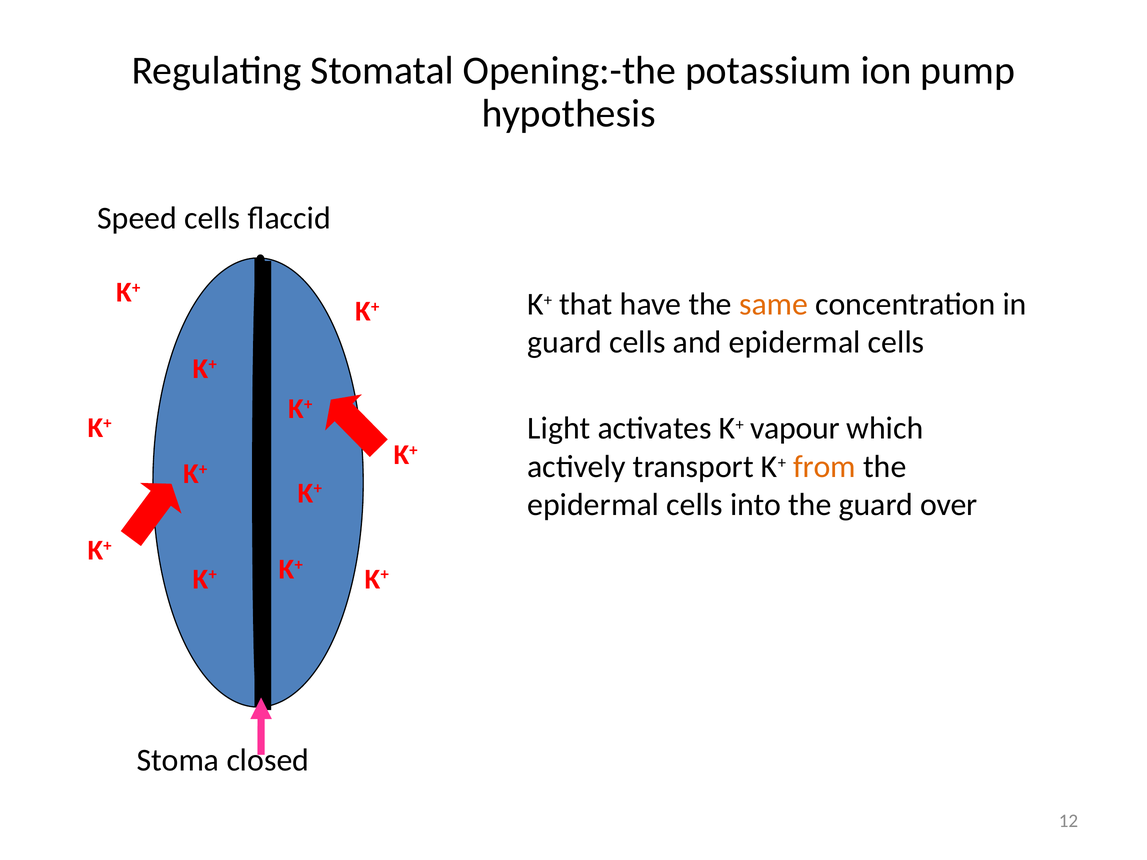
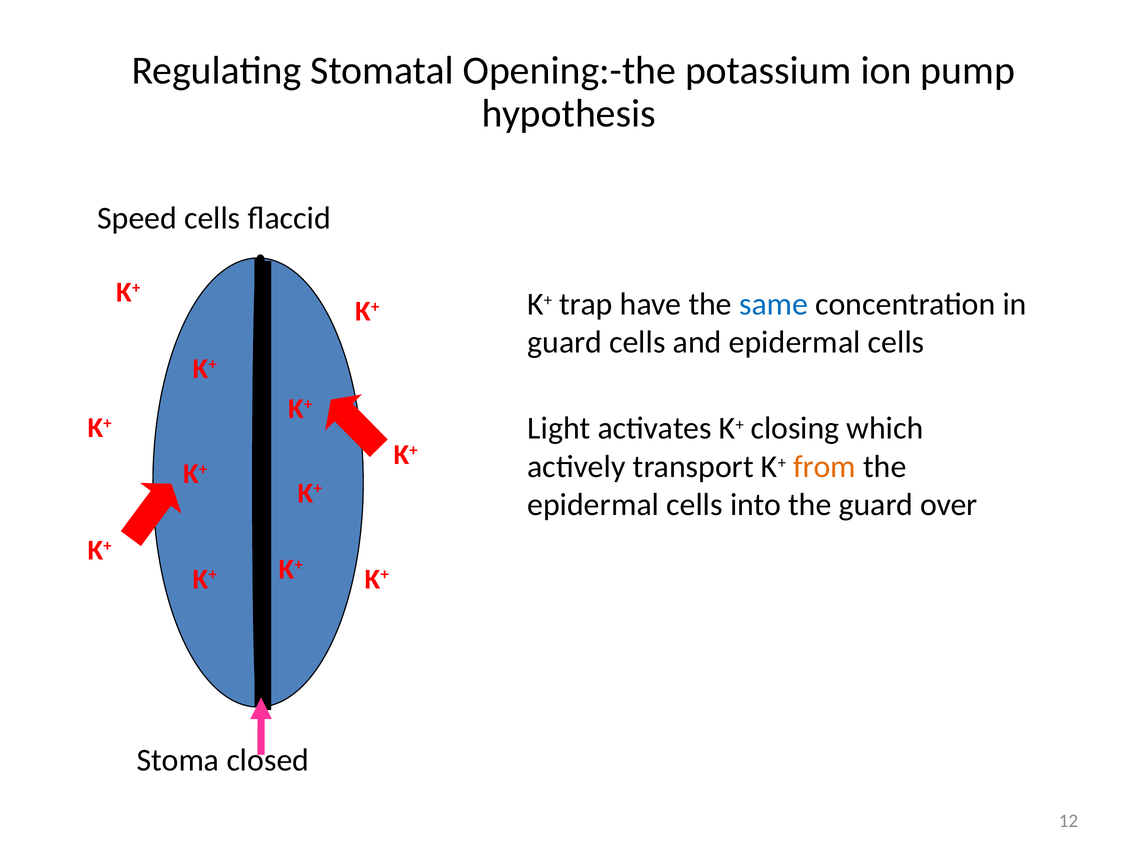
that: that -> trap
same colour: orange -> blue
vapour: vapour -> closing
